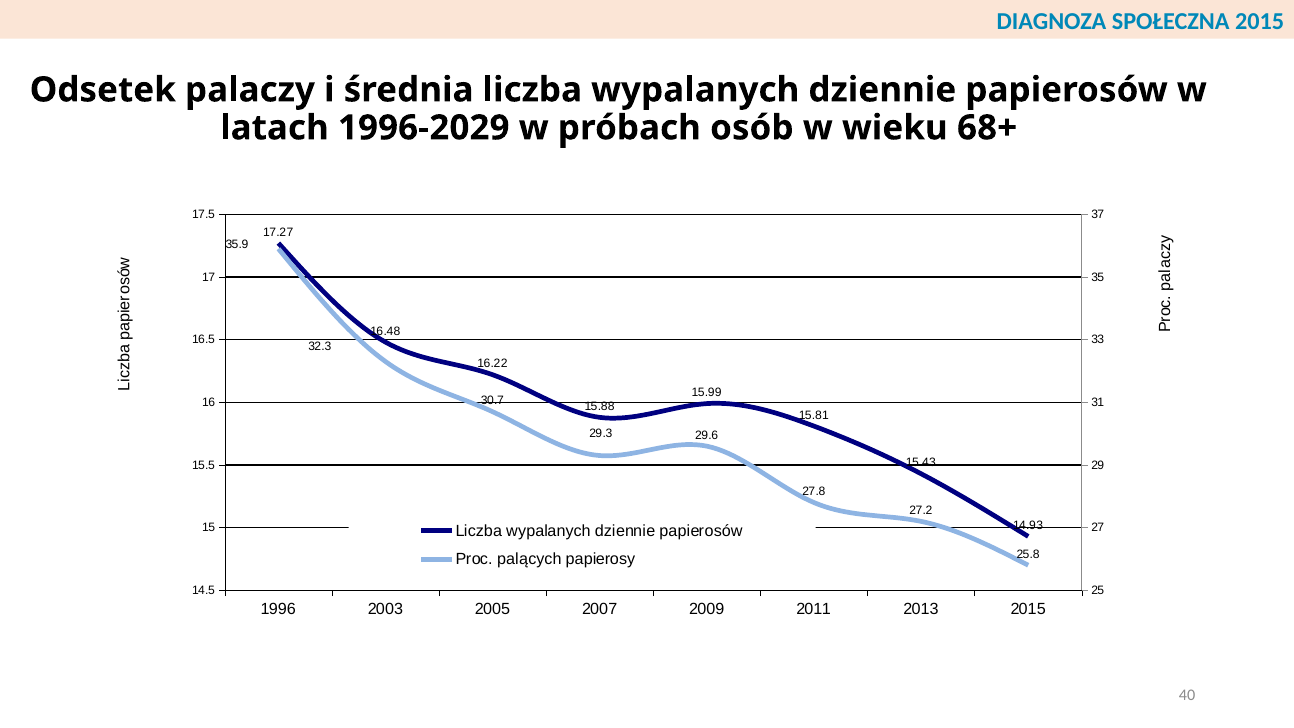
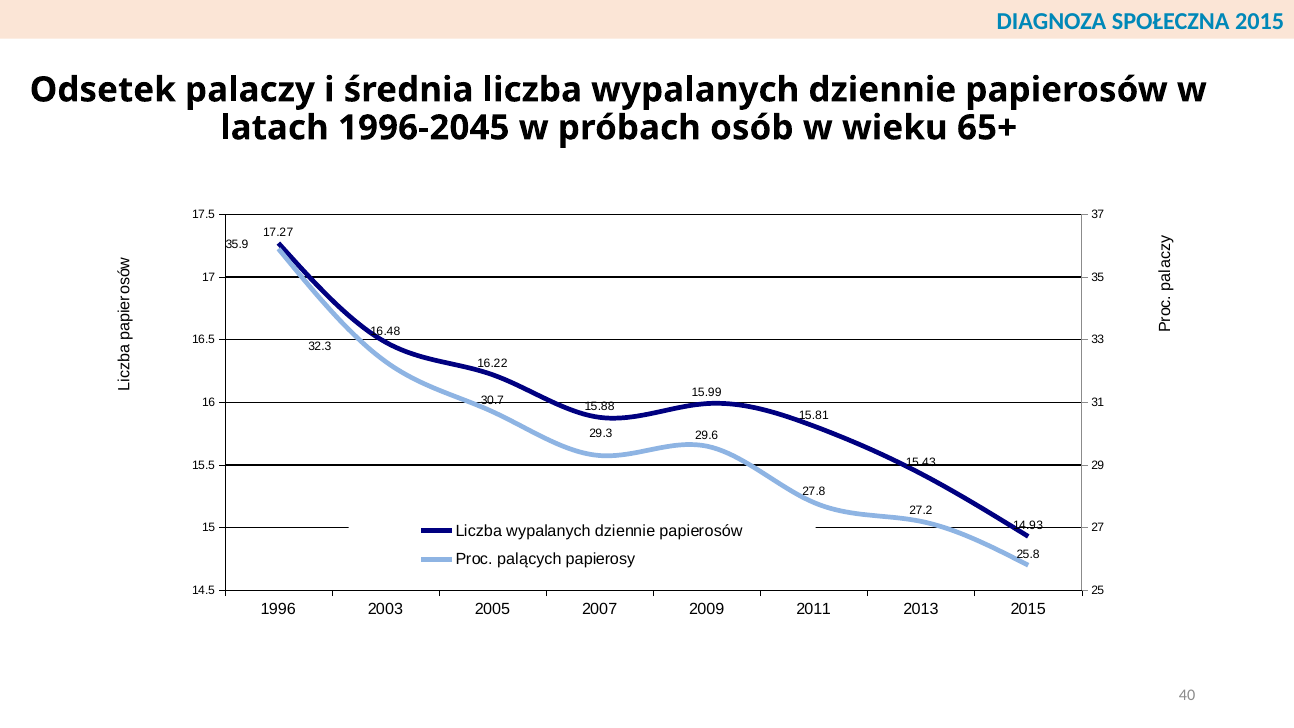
1996-2029: 1996-2029 -> 1996-2045
68+: 68+ -> 65+
